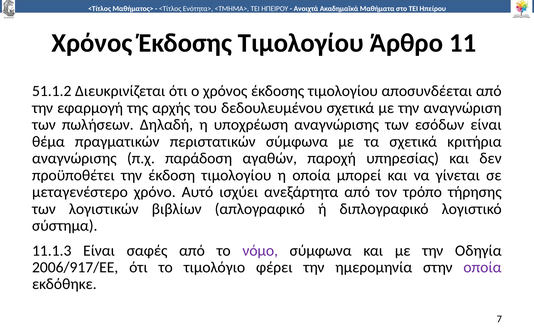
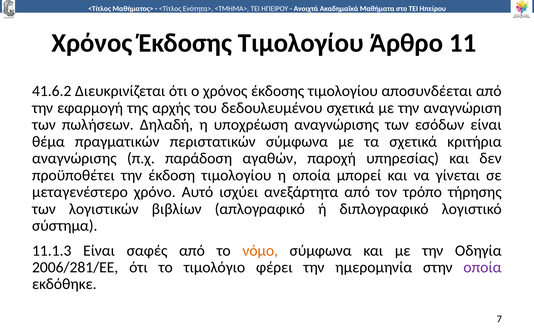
51.1.2: 51.1.2 -> 41.6.2
νόμο colour: purple -> orange
2006/917/ΕΕ: 2006/917/ΕΕ -> 2006/281/ΕΕ
